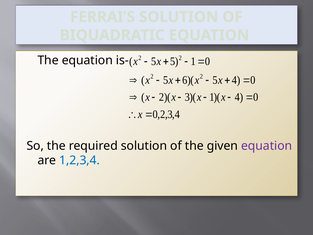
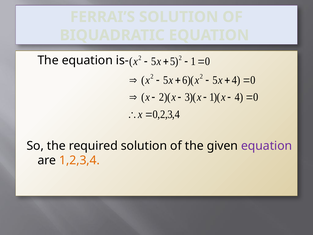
1,2,3,4 colour: blue -> orange
